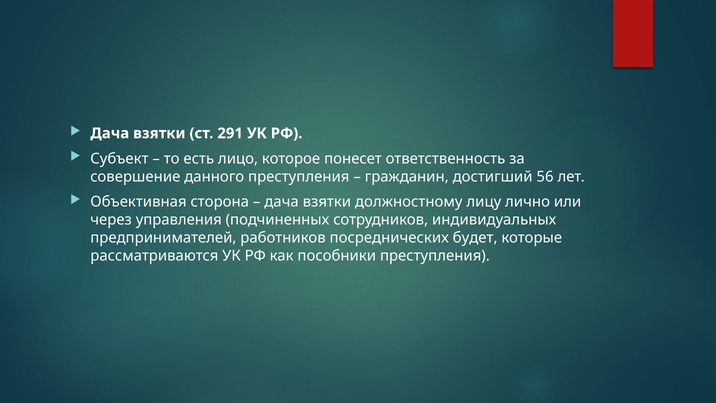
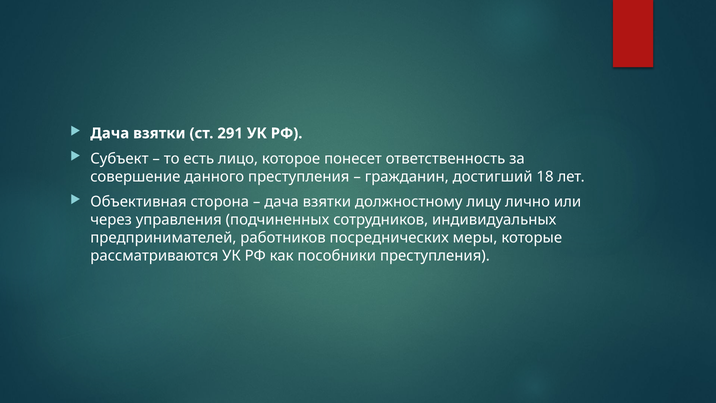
56: 56 -> 18
будет: будет -> меры
